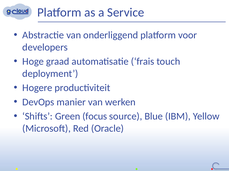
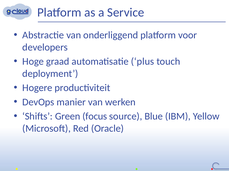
frais: frais -> plus
